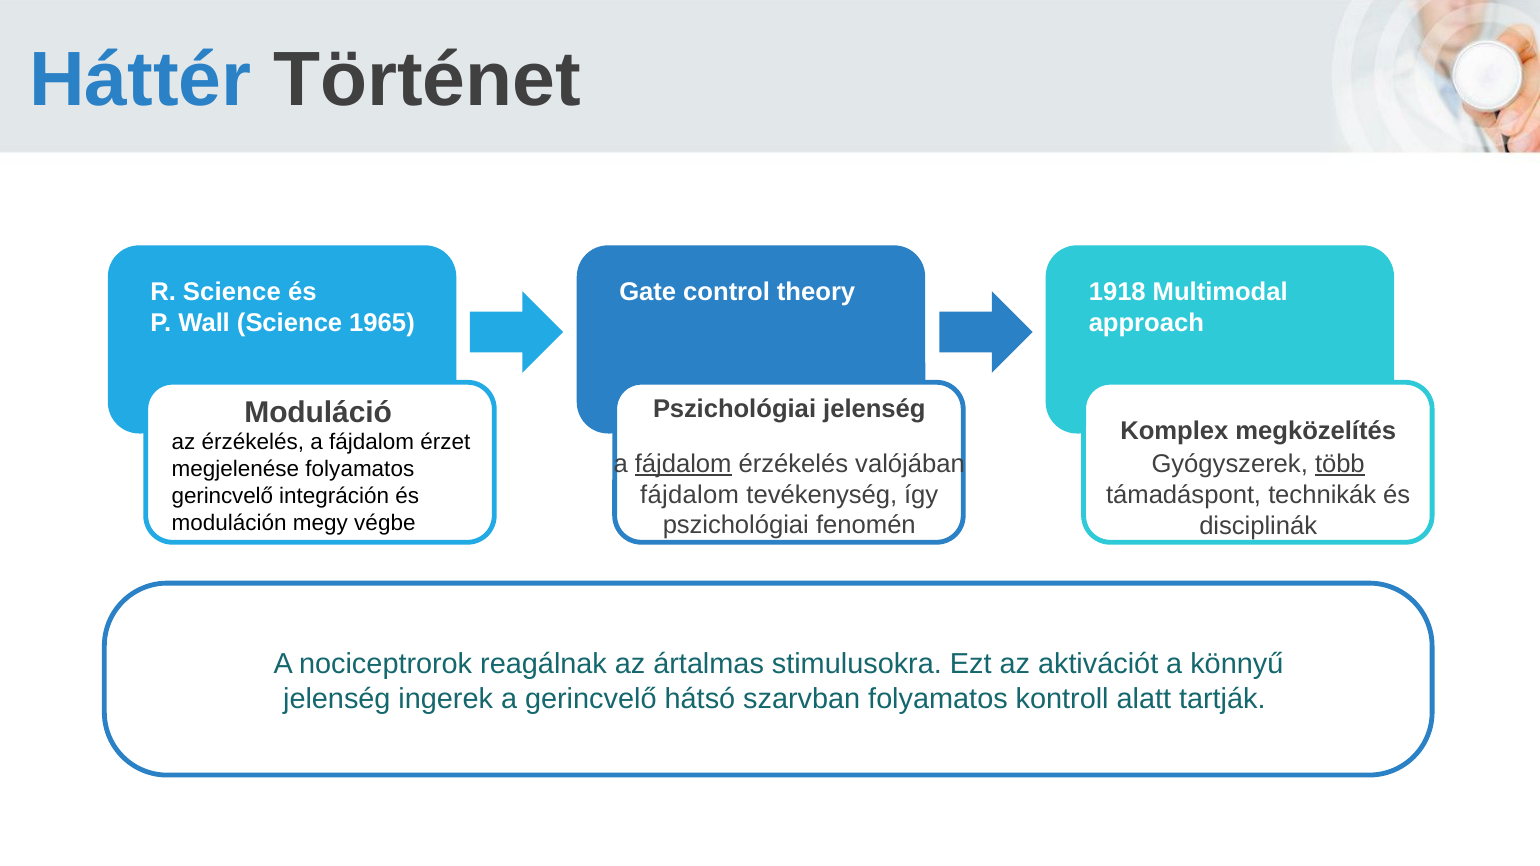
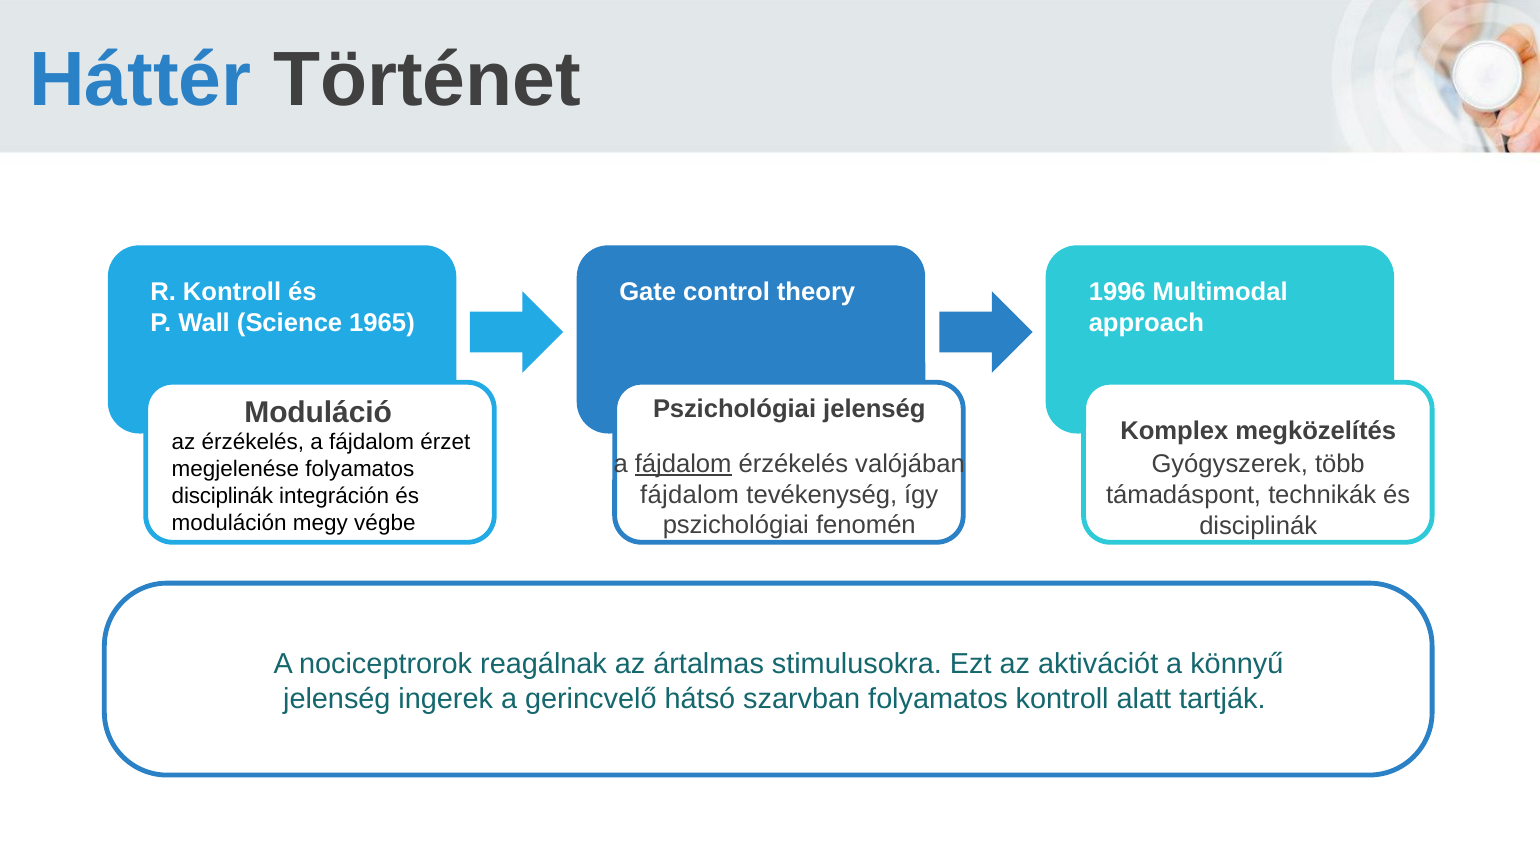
R Science: Science -> Kontroll
1918: 1918 -> 1996
több underline: present -> none
gerincvelő at (222, 497): gerincvelő -> disciplinák
